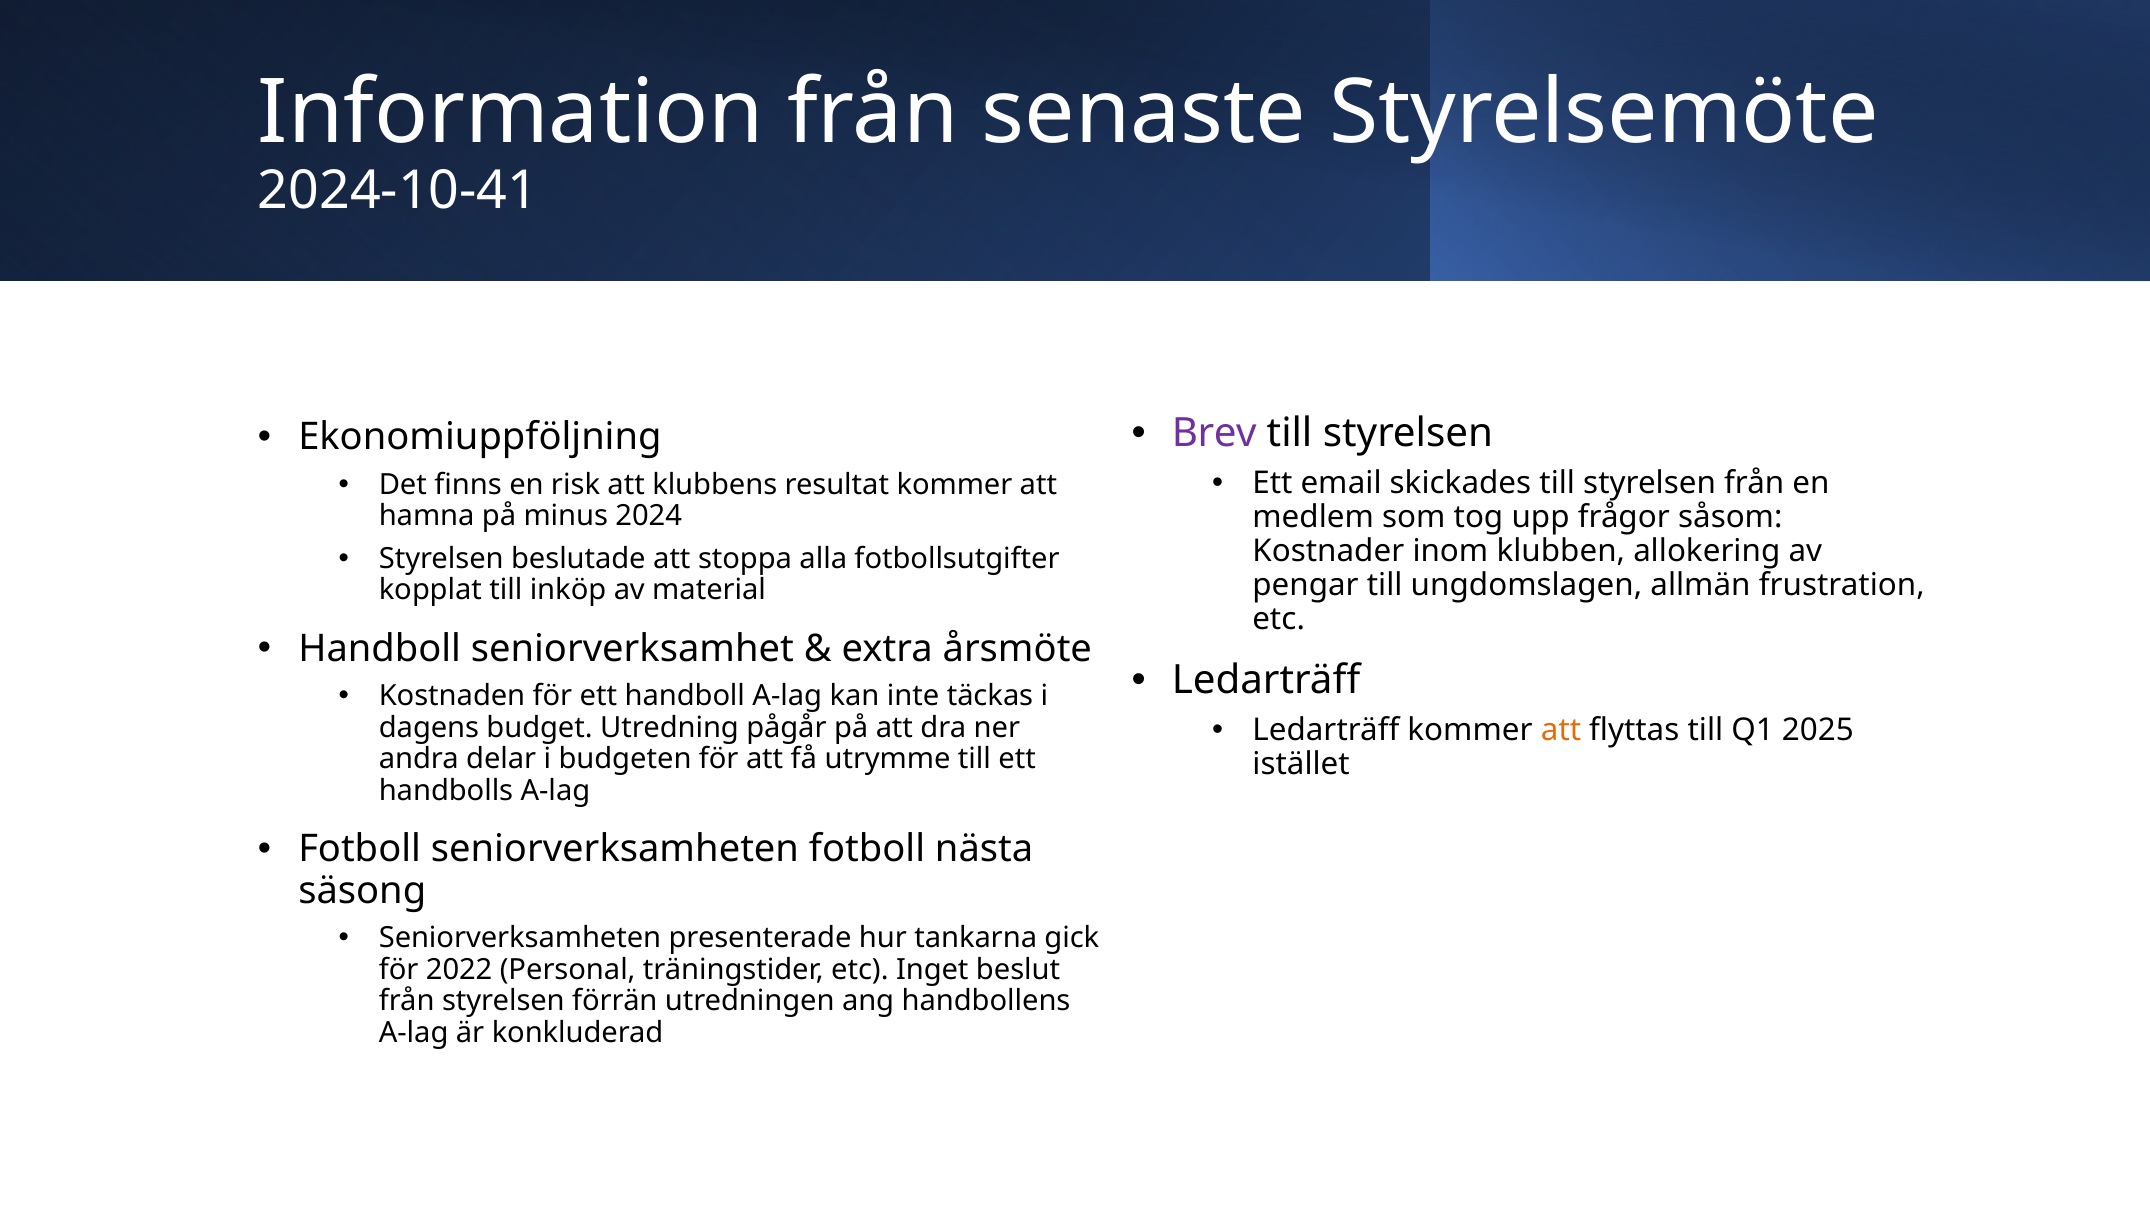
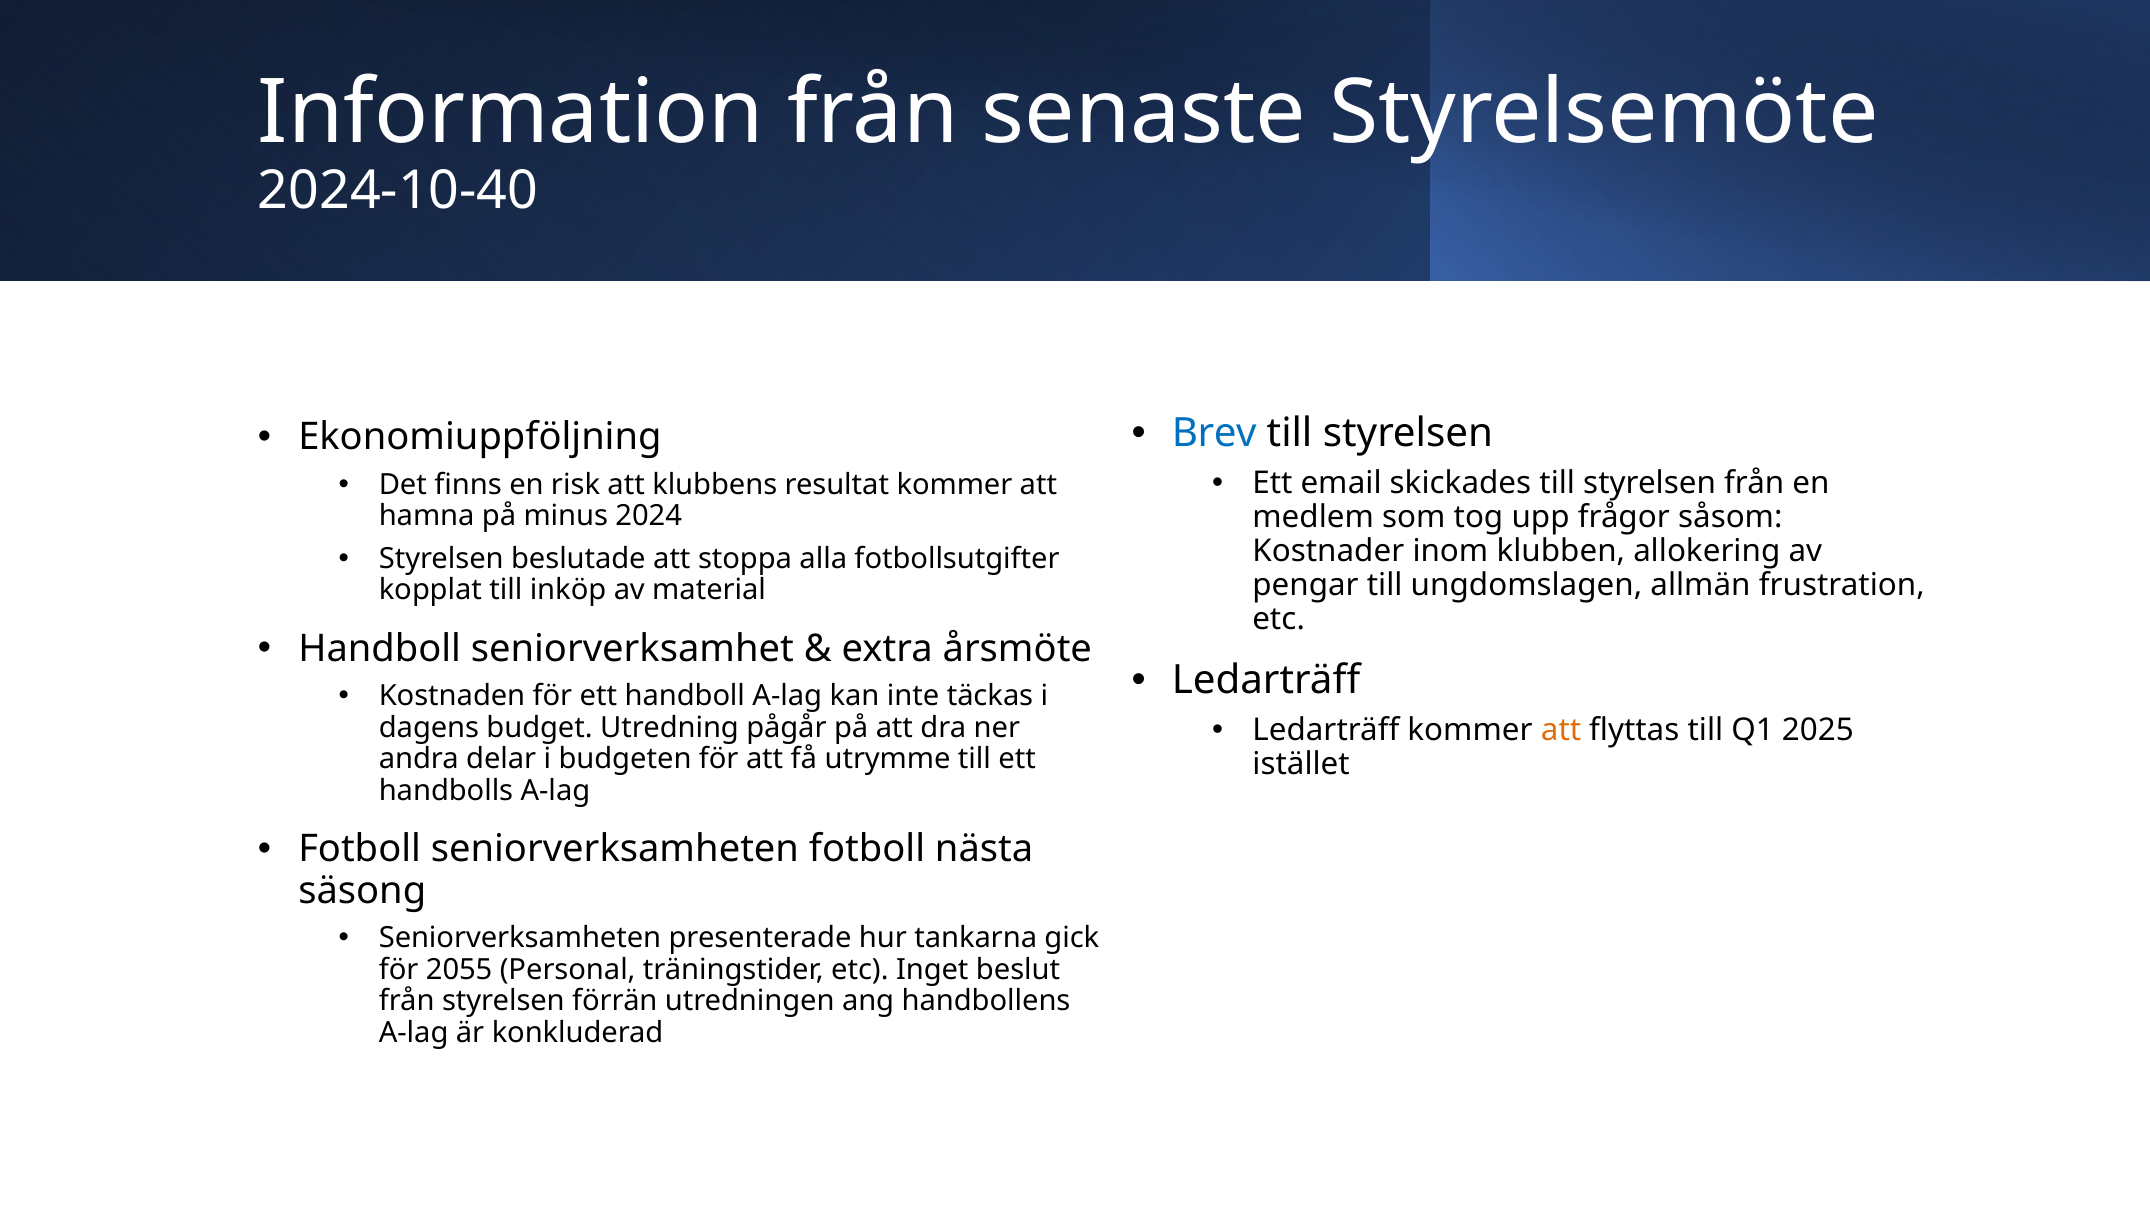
2024-10-41: 2024-10-41 -> 2024-10-40
Brev colour: purple -> blue
2022: 2022 -> 2055
